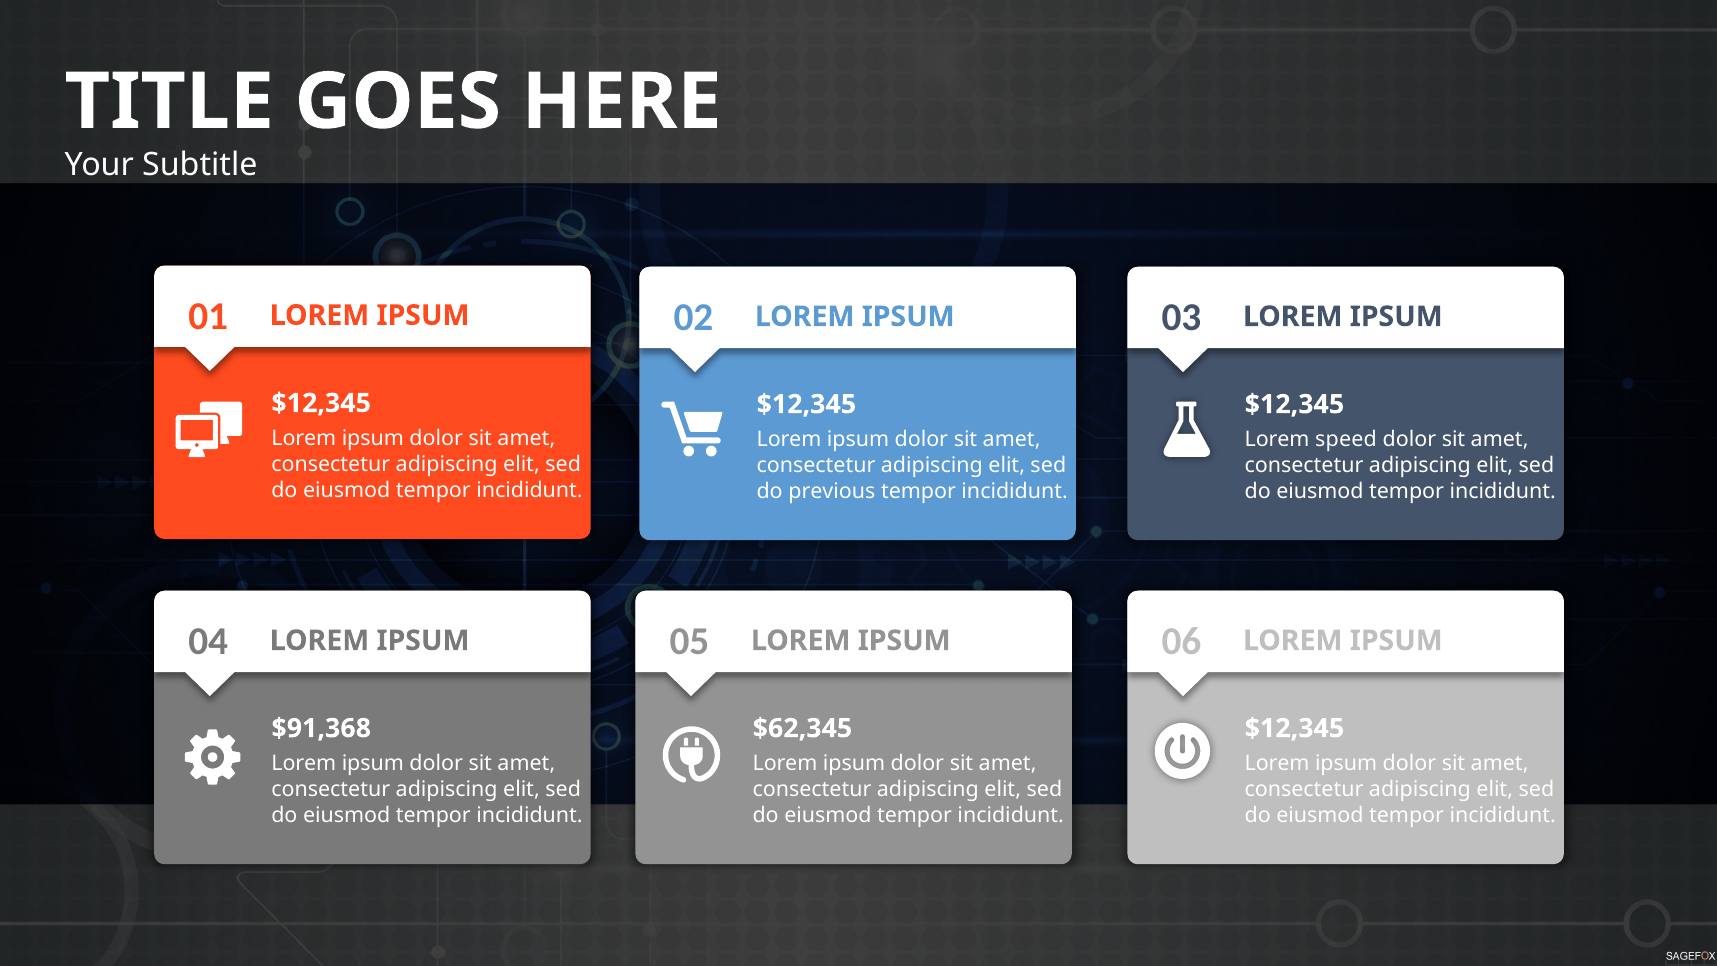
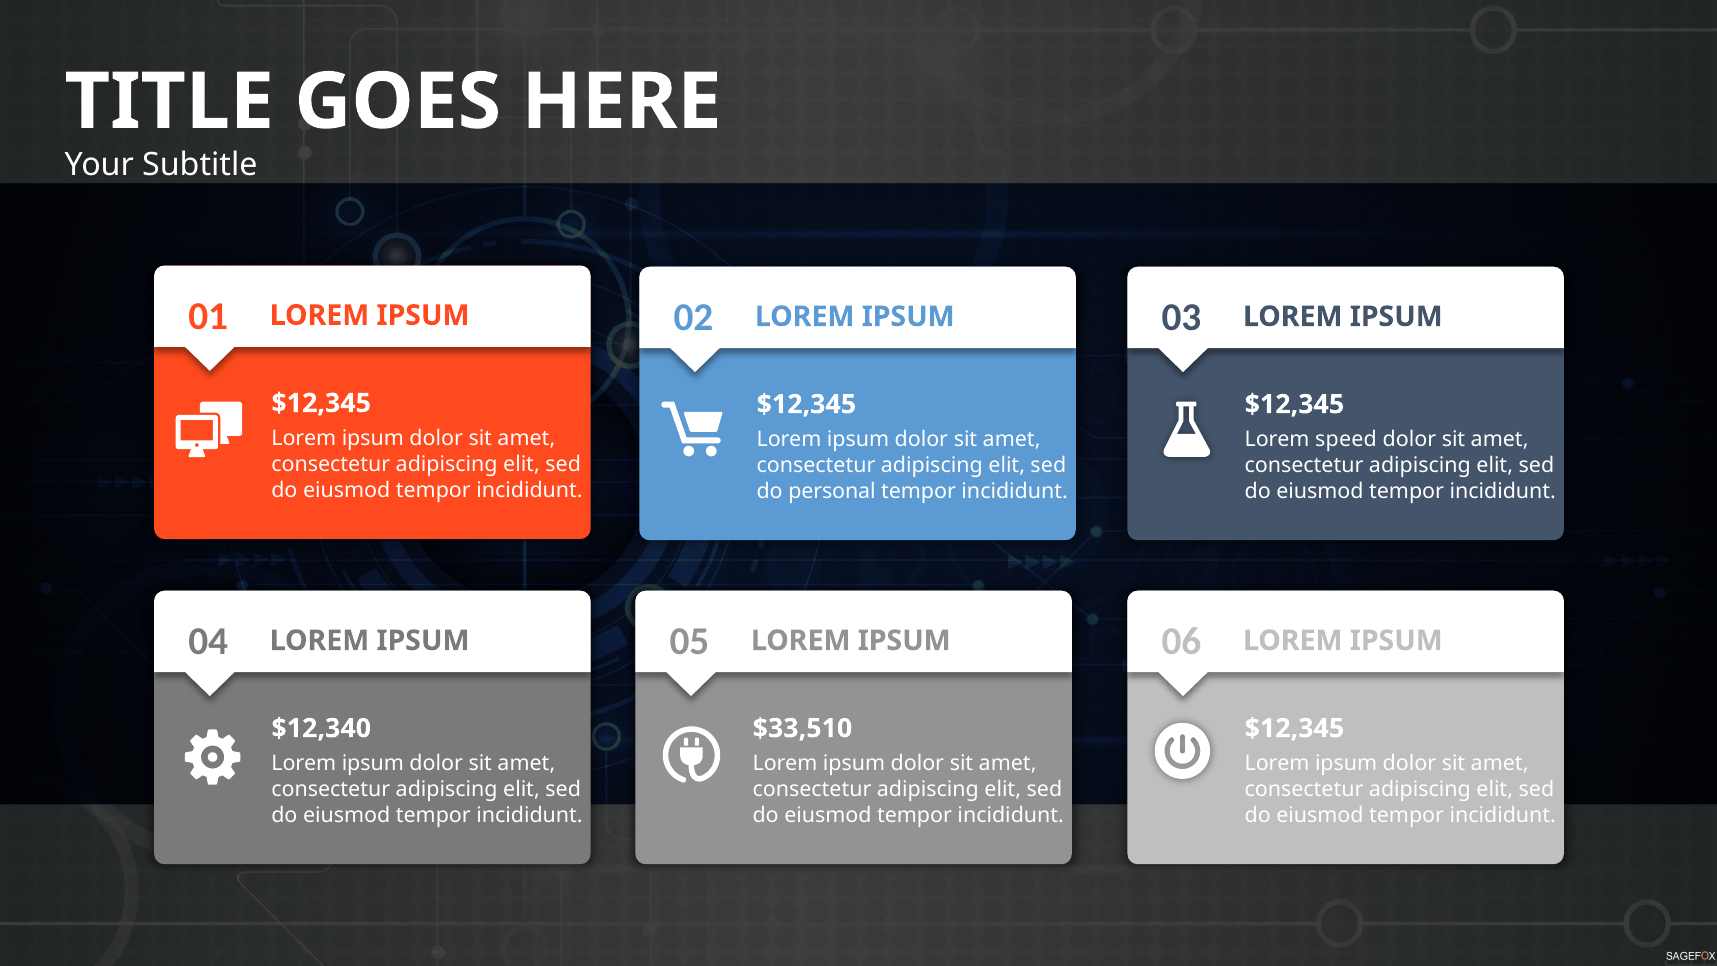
previous: previous -> personal
$91,368: $91,368 -> $12,340
$62,345: $62,345 -> $33,510
